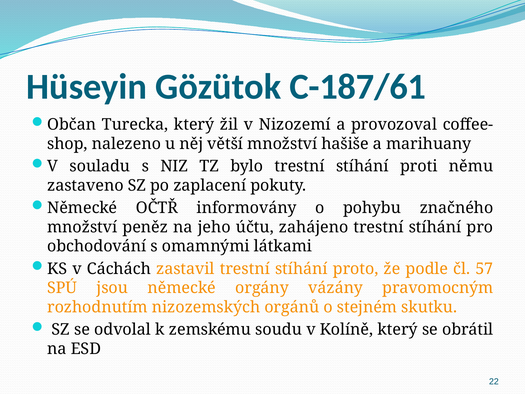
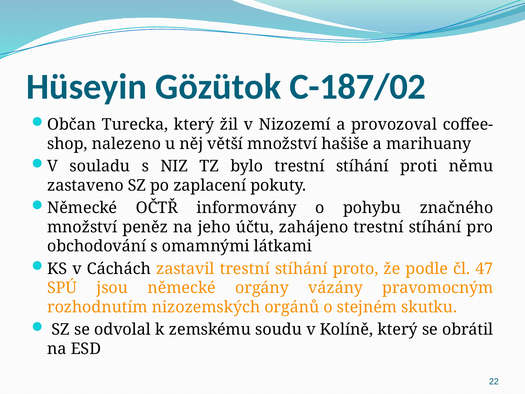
C-187/61: C-187/61 -> C-187/02
57: 57 -> 47
